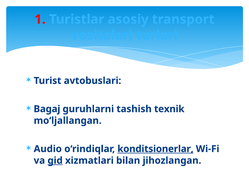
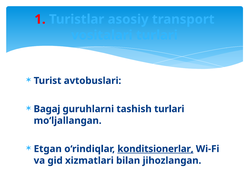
tashish texnik: texnik -> turlari
Audio: Audio -> Etgan
gid underline: present -> none
